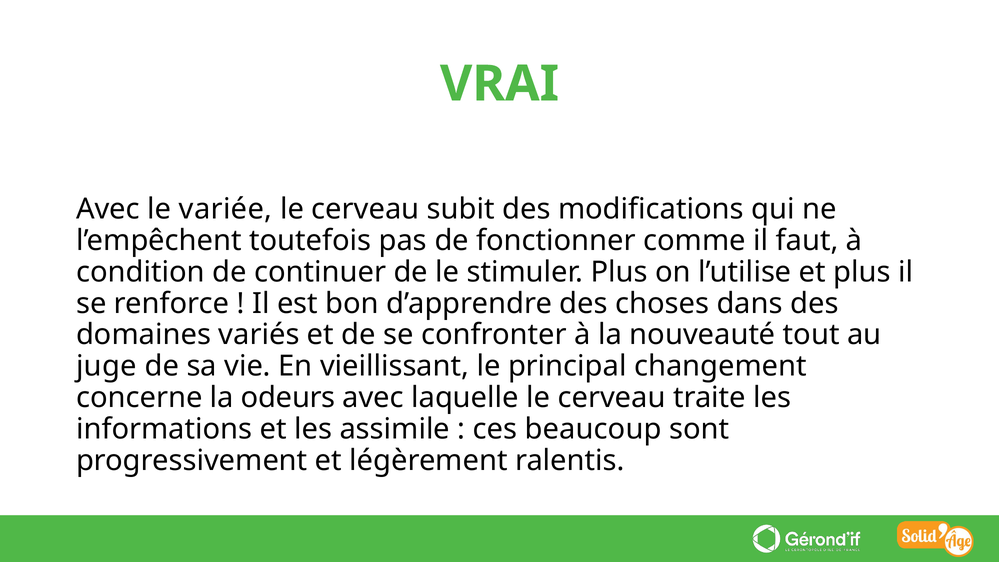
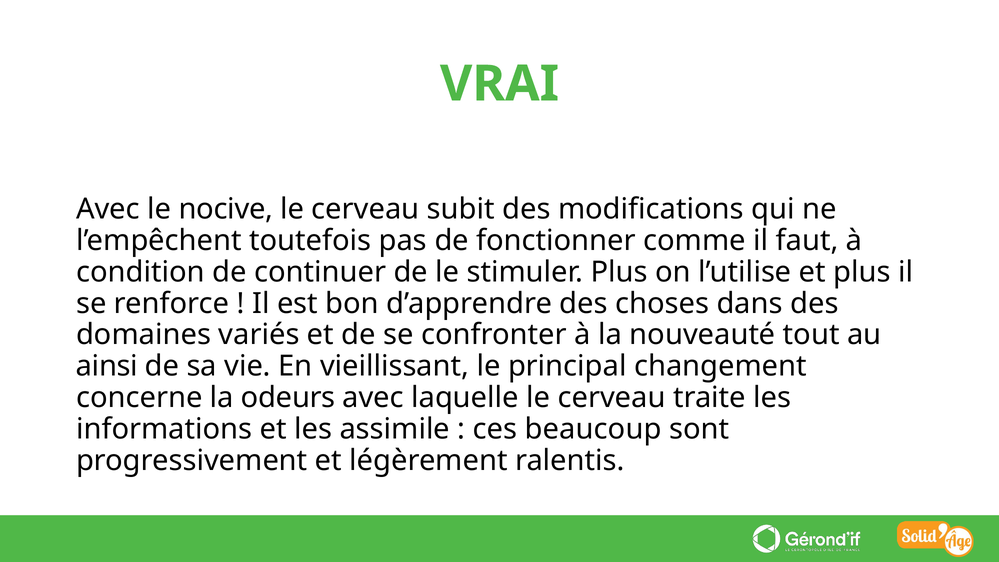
variée: variée -> nocive
juge: juge -> ainsi
